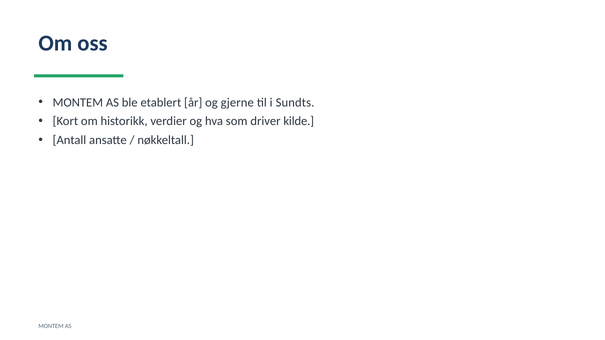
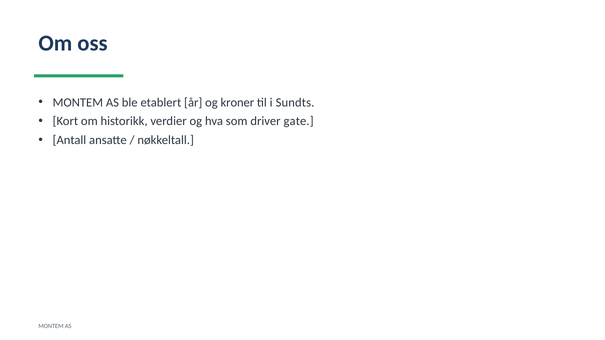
gjerne: gjerne -> kroner
kilde: kilde -> gate
